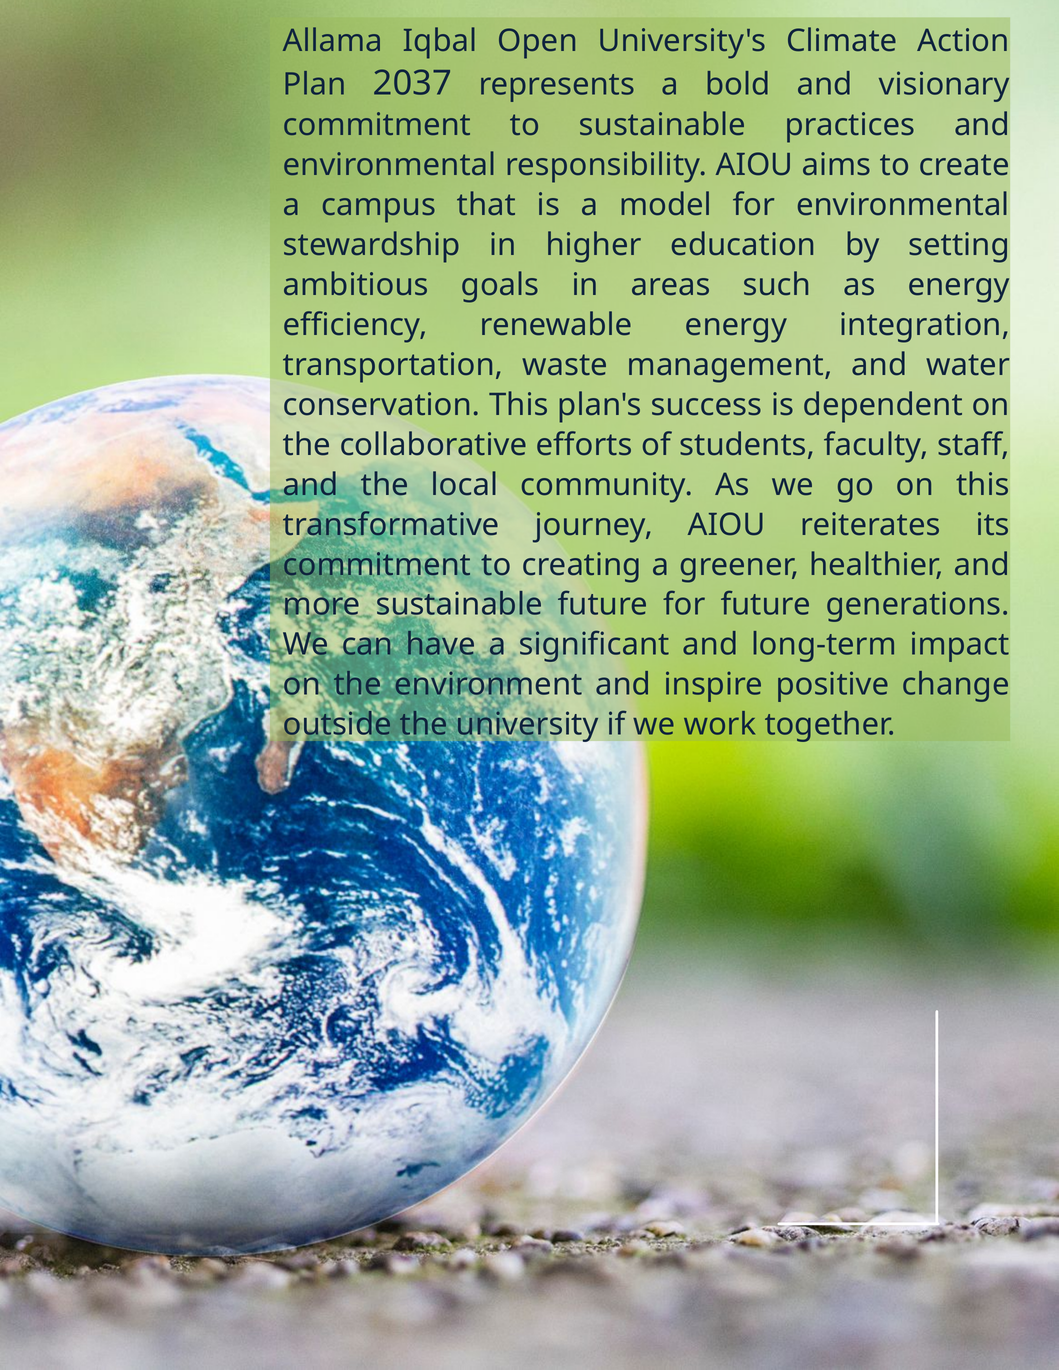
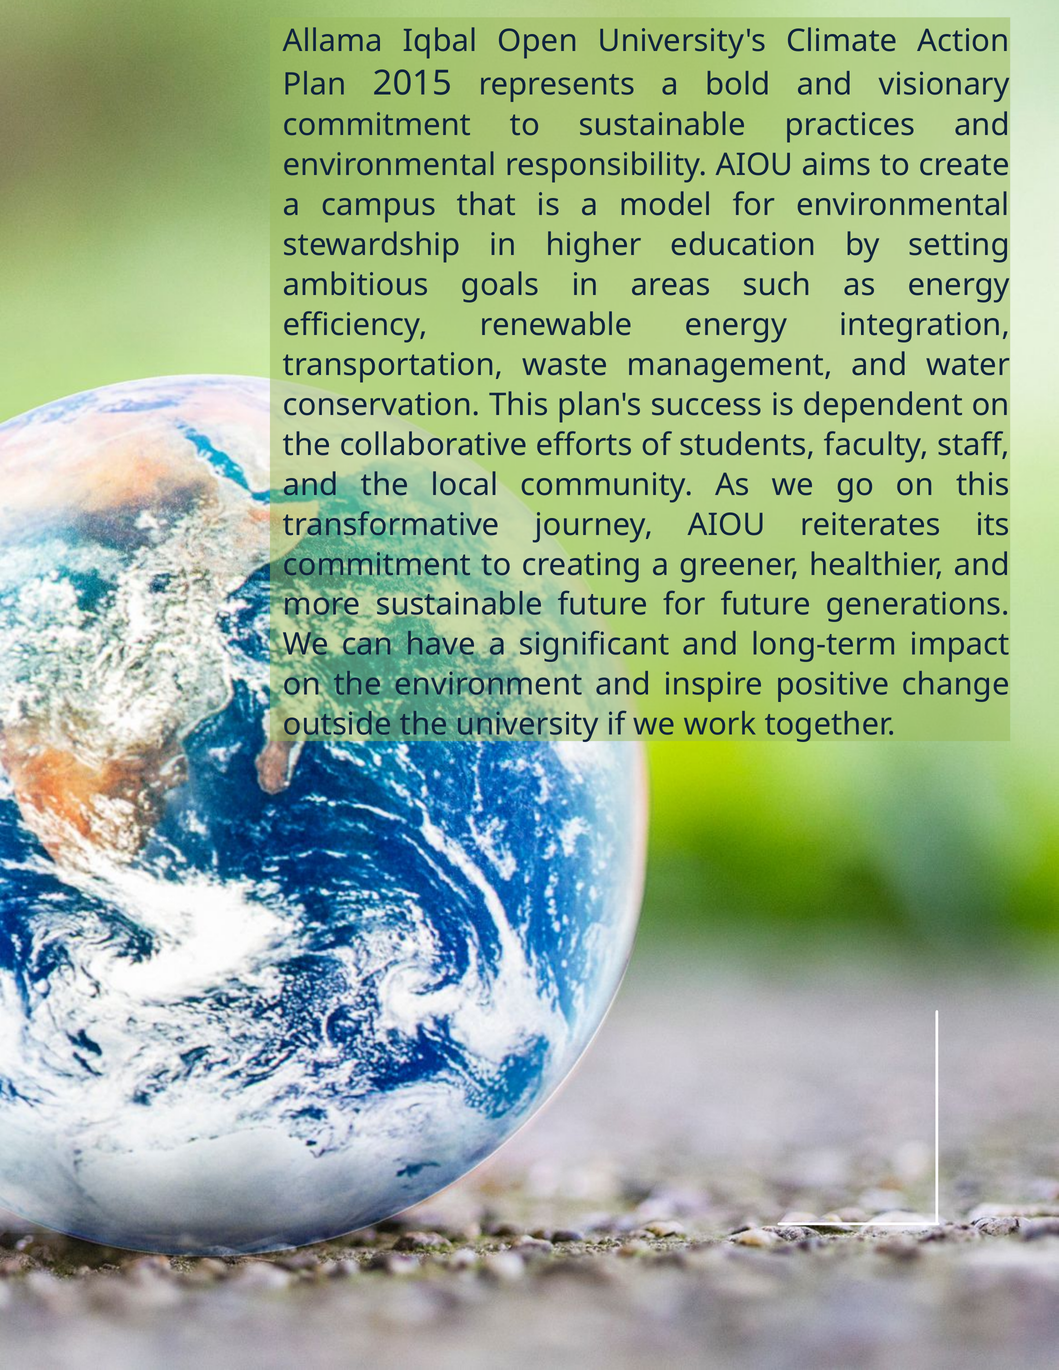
2037: 2037 -> 2015
